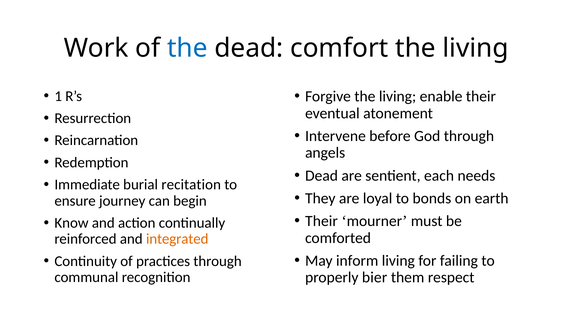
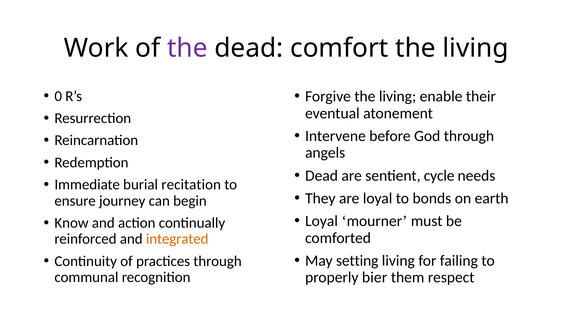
the at (187, 48) colour: blue -> purple
1: 1 -> 0
each: each -> cycle
Their at (321, 221): Their -> Loyal
inform: inform -> setting
